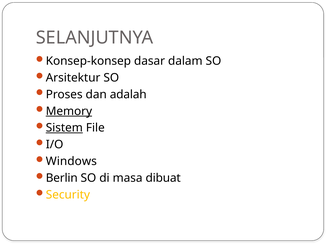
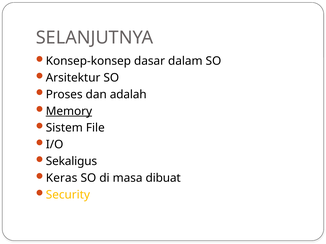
Sistem underline: present -> none
Windows: Windows -> Sekaligus
Berlin: Berlin -> Keras
